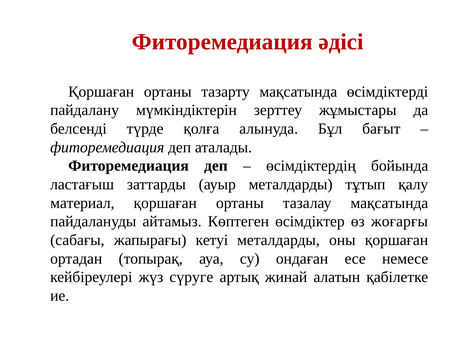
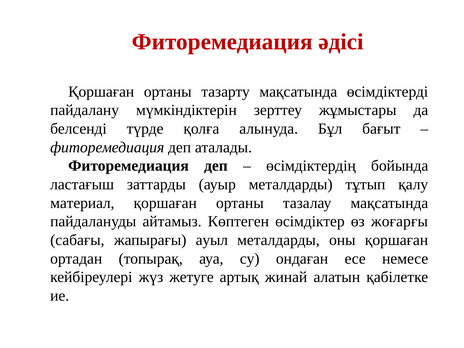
кетуі: кетуі -> ауыл
сүруге: сүруге -> жетуге
